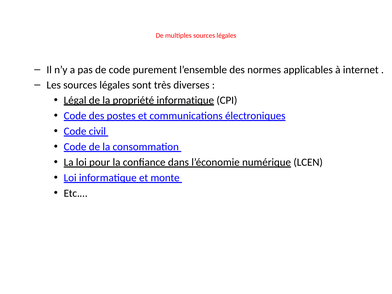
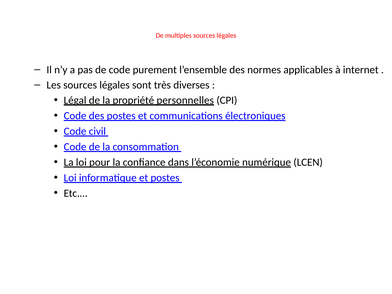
propriété informatique: informatique -> personnelles
et monte: monte -> postes
